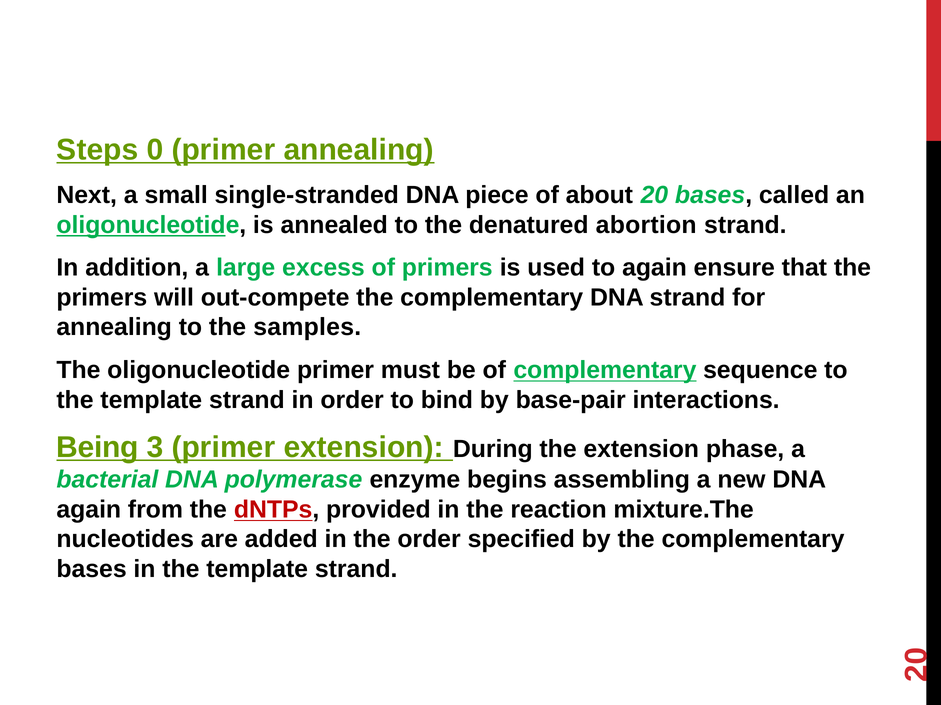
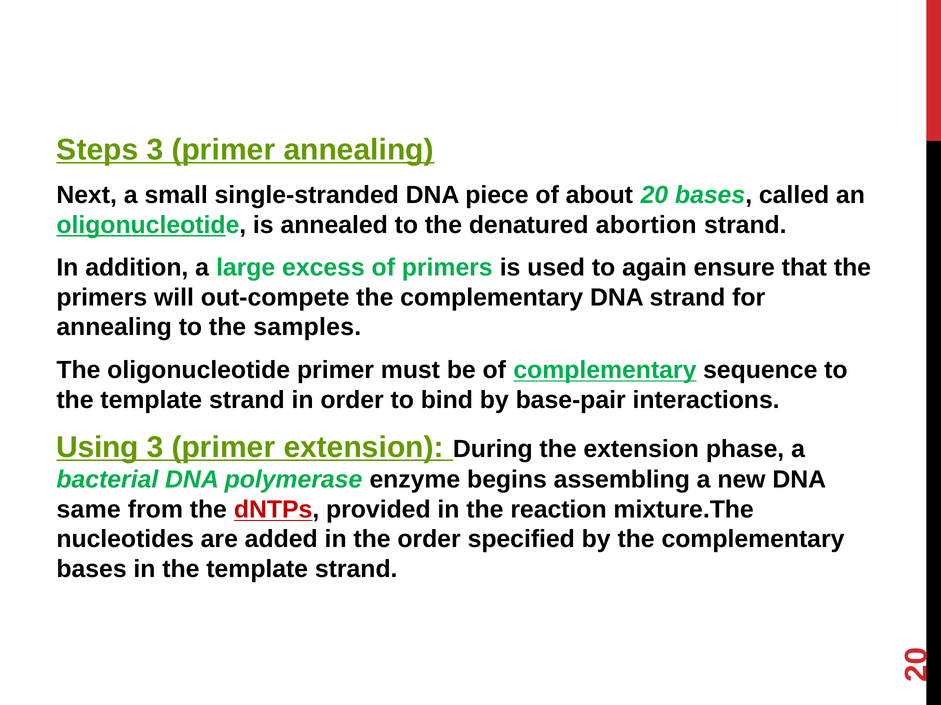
Steps 0: 0 -> 3
Being: Being -> Using
again at (89, 510): again -> same
